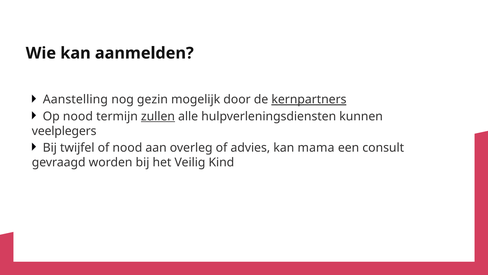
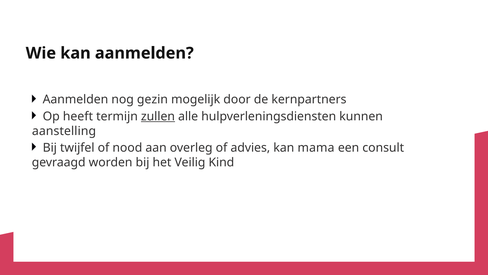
Aanstelling at (75, 99): Aanstelling -> Aanmelden
kernpartners underline: present -> none
Op nood: nood -> heeft
veelplegers: veelplegers -> aanstelling
